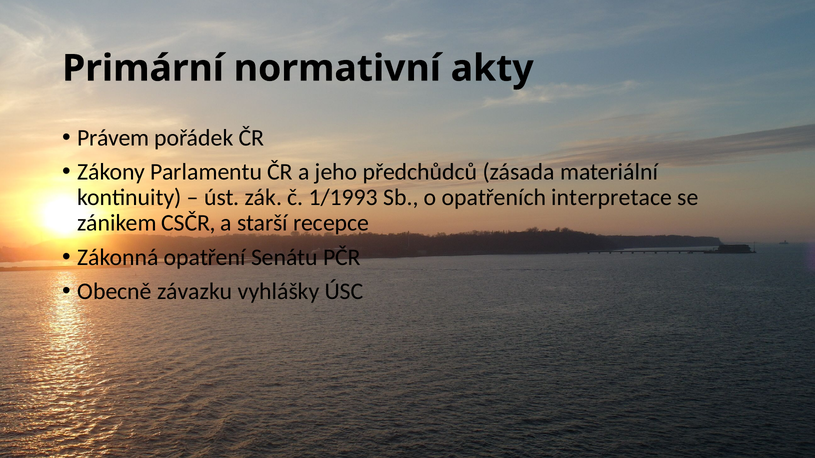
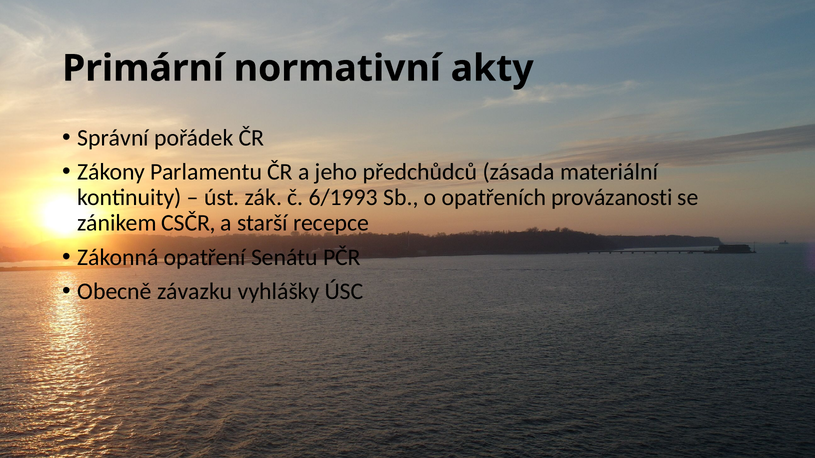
Právem: Právem -> Správní
1/1993: 1/1993 -> 6/1993
interpretace: interpretace -> provázanosti
